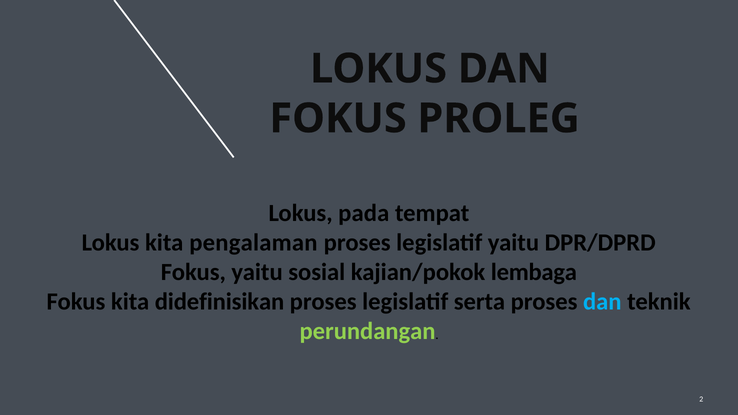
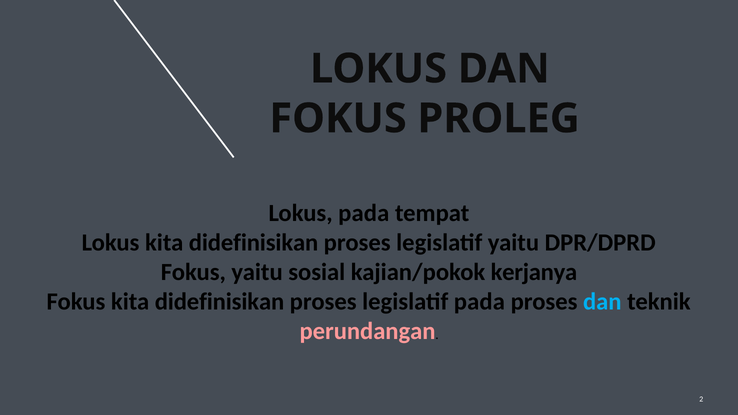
Lokus kita pengalaman: pengalaman -> didefinisikan
lembaga: lembaga -> kerjanya
legislatif serta: serta -> pada
perundangan colour: light green -> pink
